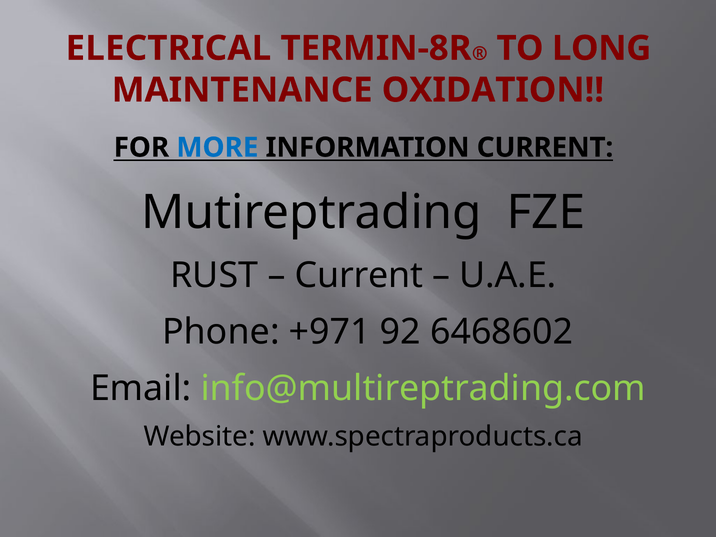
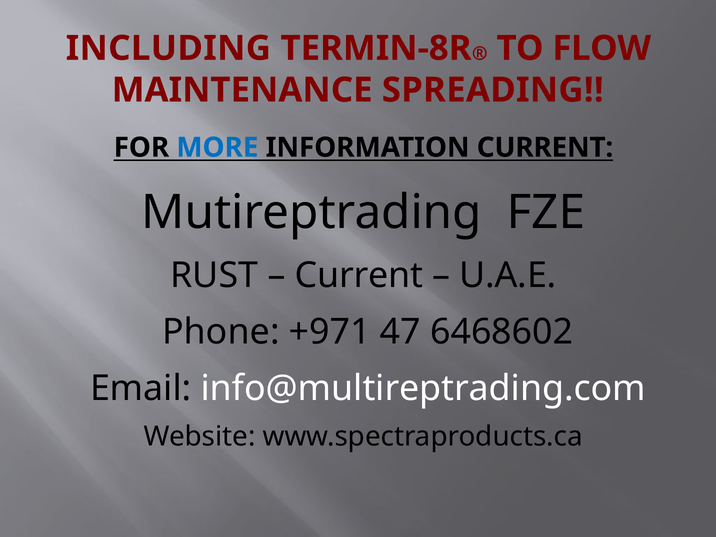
ELECTRICAL: ELECTRICAL -> INCLUDING
LONG: LONG -> FLOW
OXIDATION: OXIDATION -> SPREADING
92: 92 -> 47
info@multireptrading.com colour: light green -> white
